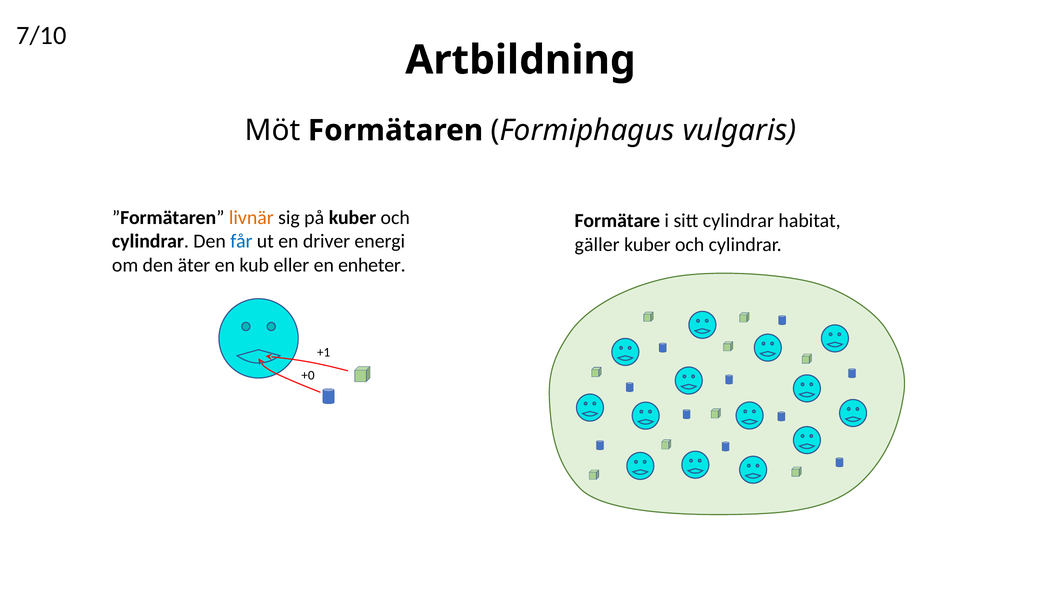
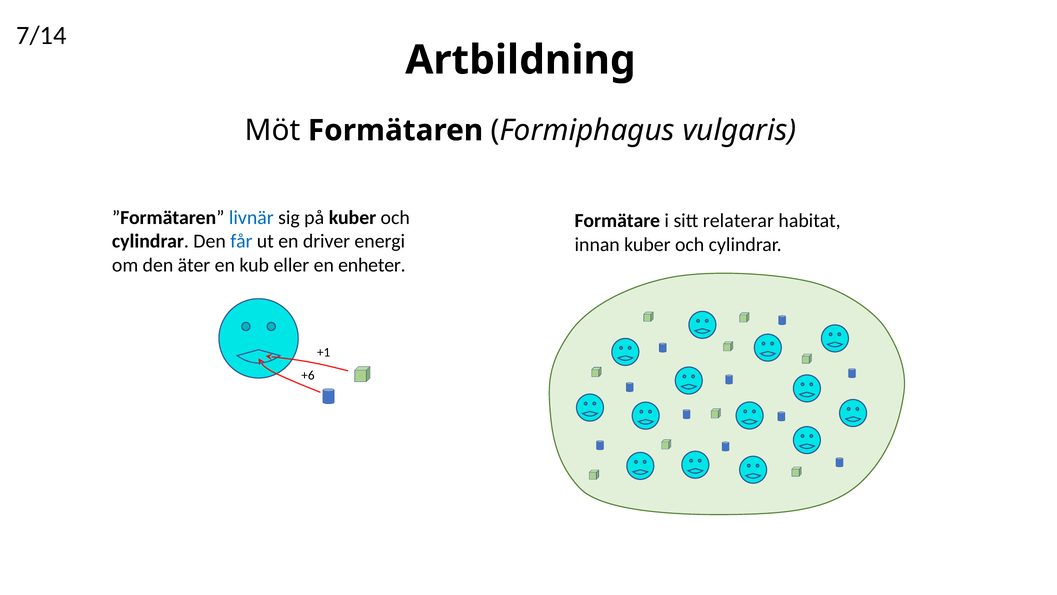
7/10: 7/10 -> 7/14
livnär colour: orange -> blue
sitt cylindrar: cylindrar -> relaterar
gäller: gäller -> innan
+0: +0 -> +6
